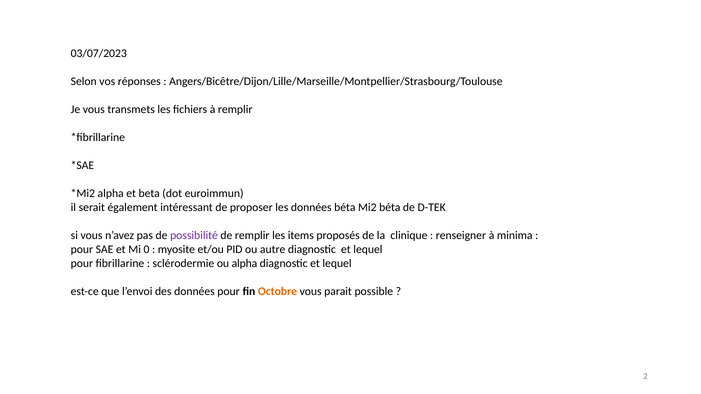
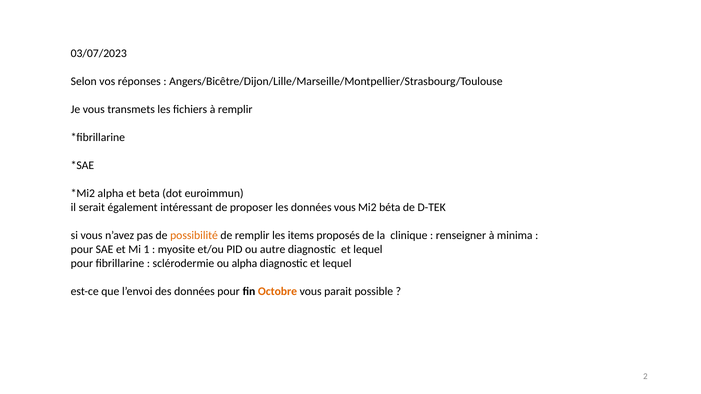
données béta: béta -> vous
possibilité colour: purple -> orange
0: 0 -> 1
